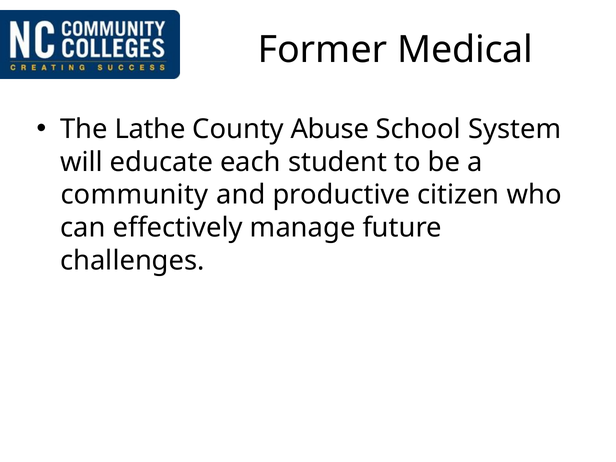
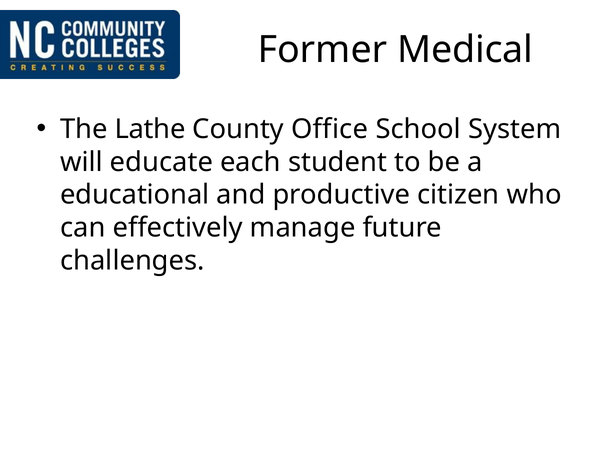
Abuse: Abuse -> Office
community: community -> educational
